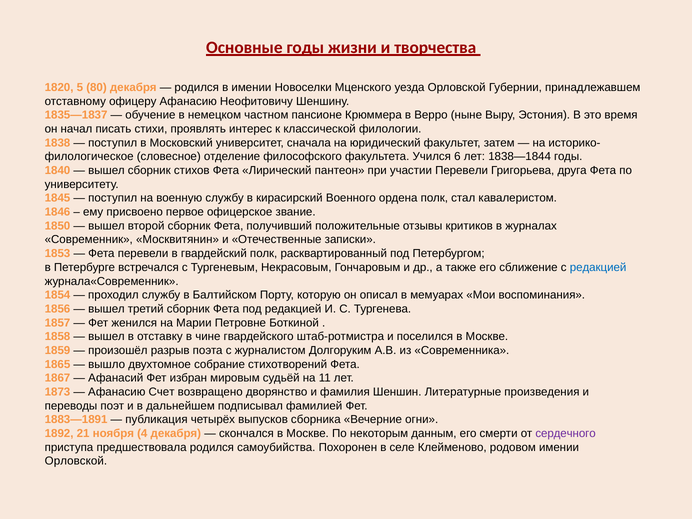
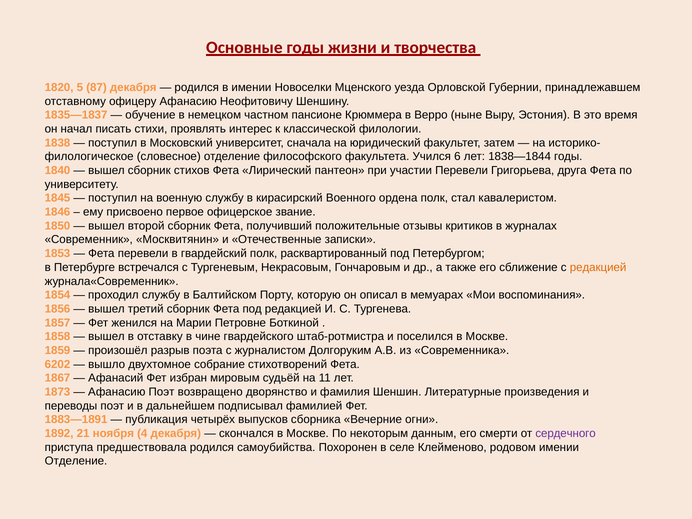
80: 80 -> 87
редакцией at (598, 267) colour: blue -> orange
1865: 1865 -> 6202
Афанасию Счет: Счет -> Поэт
Орловской at (76, 461): Орловской -> Отделение
